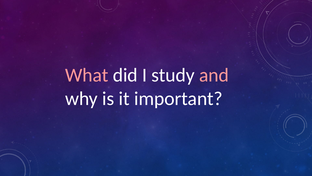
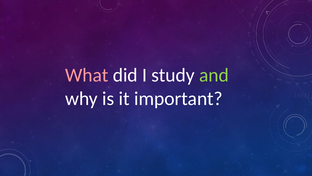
and colour: pink -> light green
